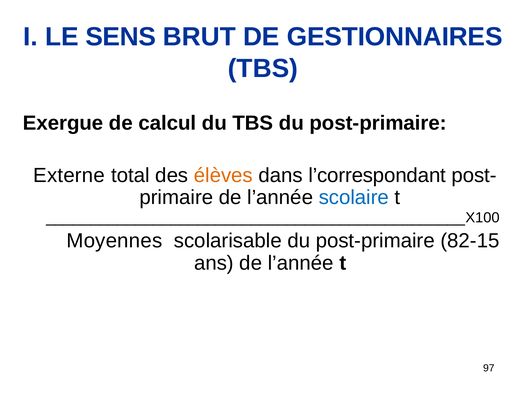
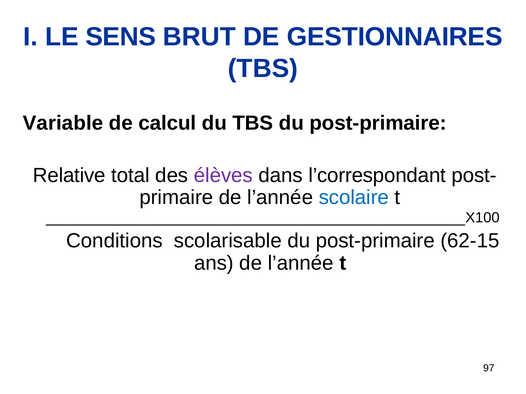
Exergue: Exergue -> Variable
Externe: Externe -> Relative
élèves colour: orange -> purple
Moyennes: Moyennes -> Conditions
82-15: 82-15 -> 62-15
